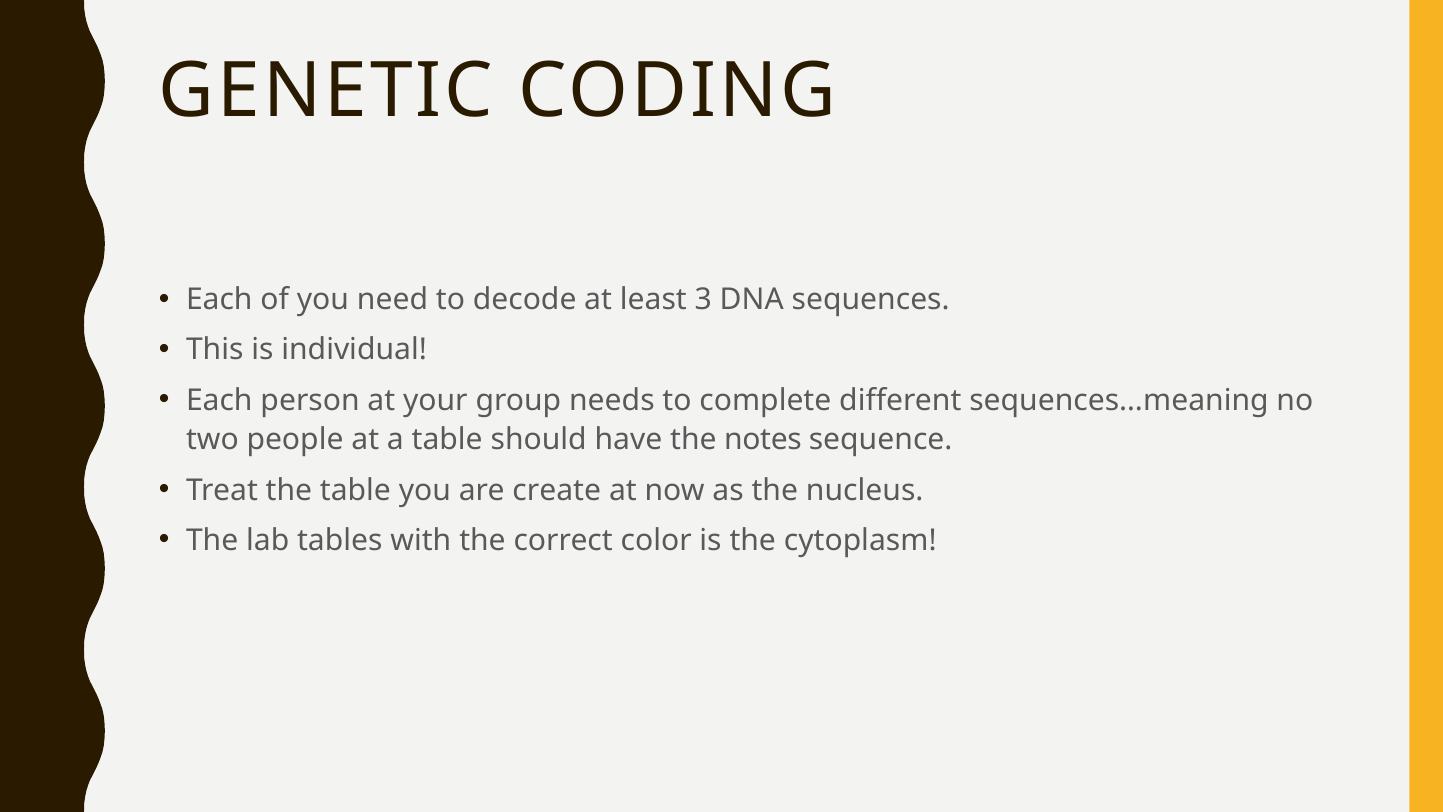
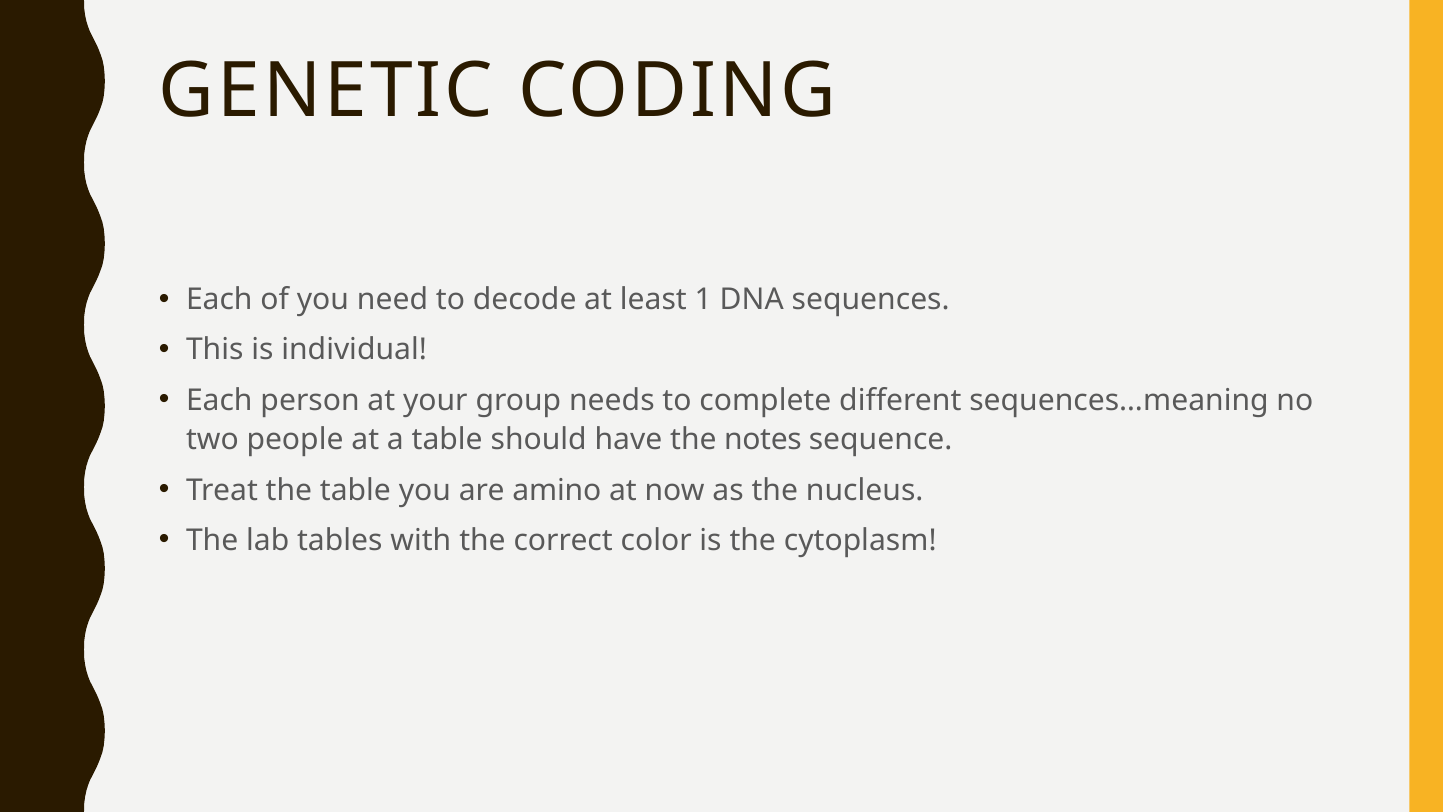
3: 3 -> 1
create: create -> amino
